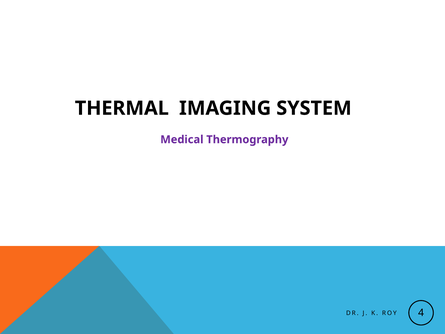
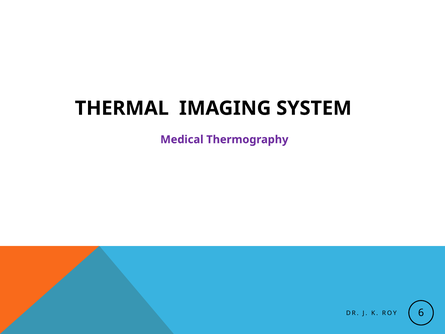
4: 4 -> 6
